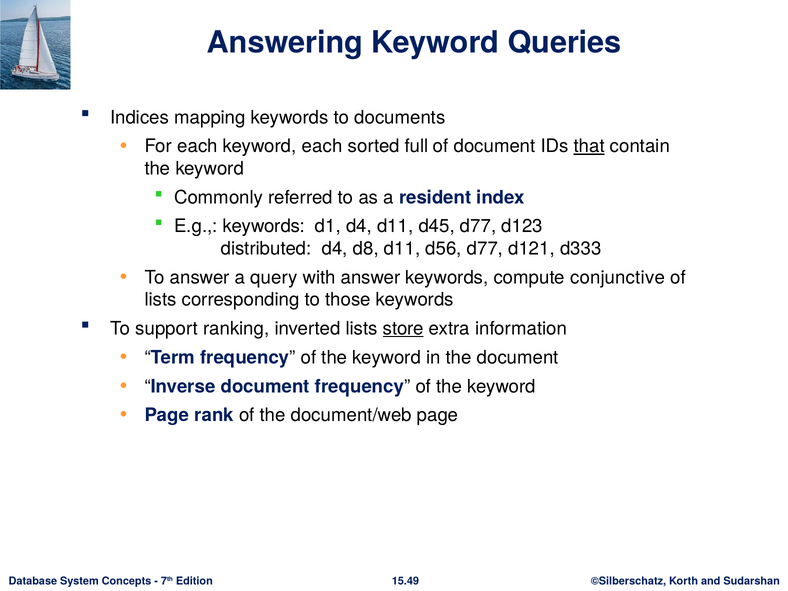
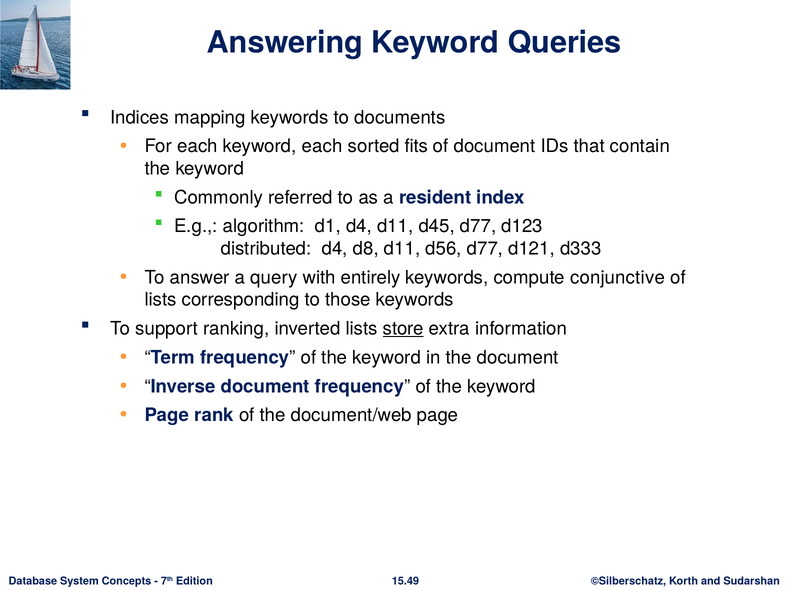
full: full -> fits
that underline: present -> none
E.g keywords: keywords -> algorithm
with answer: answer -> entirely
